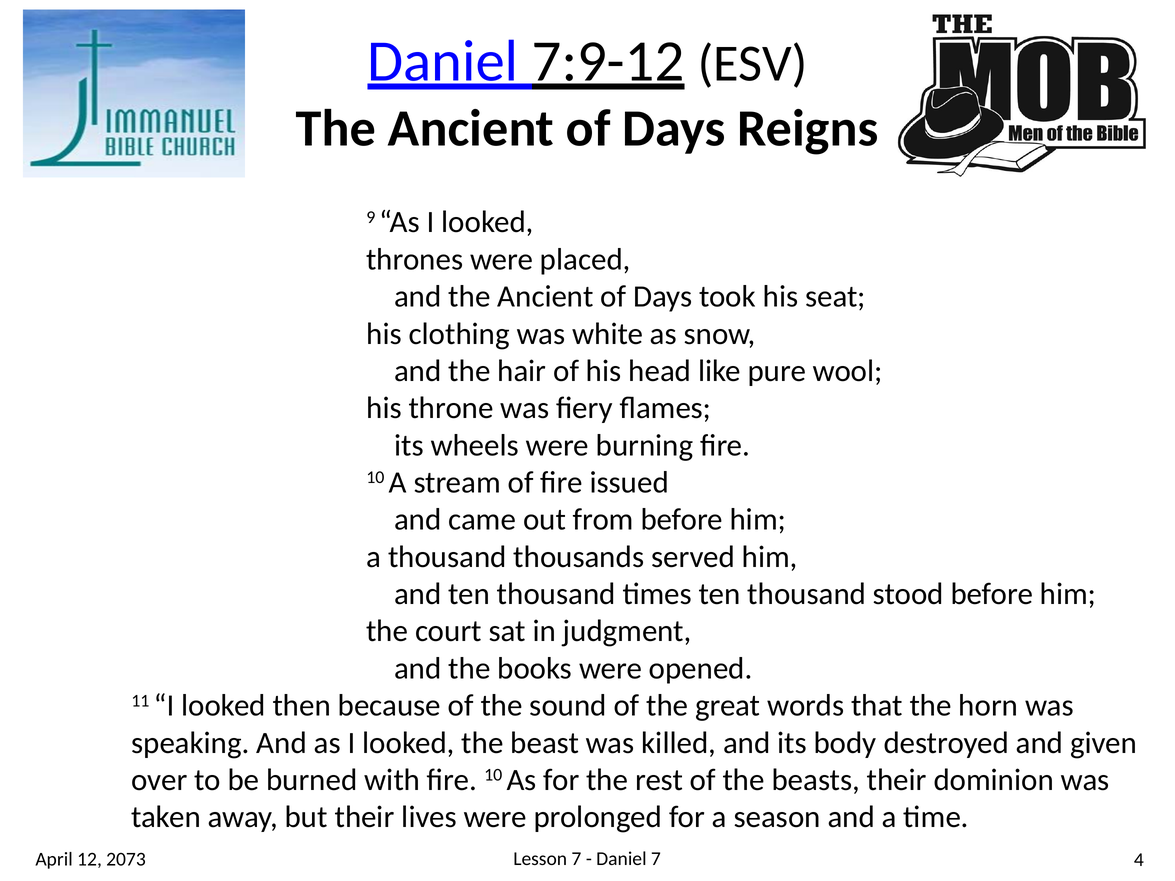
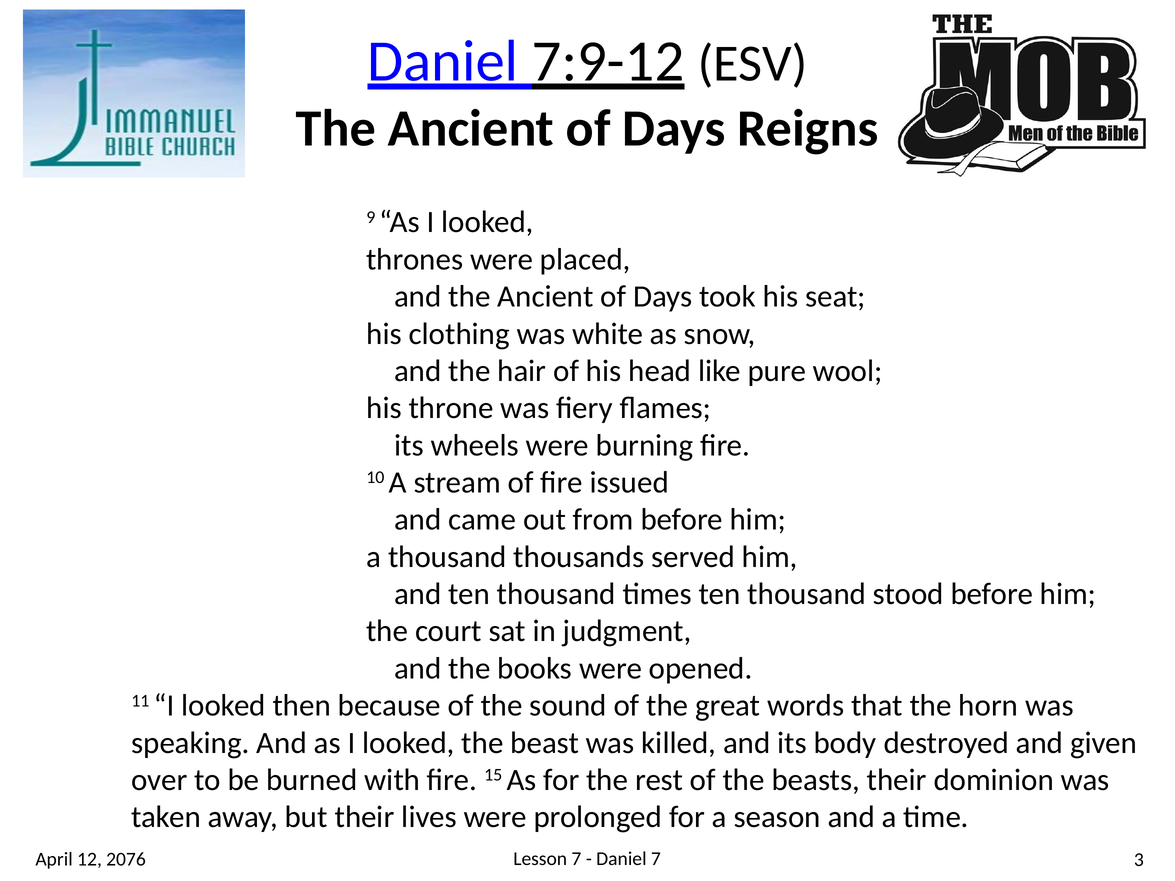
with fire 10: 10 -> 15
4: 4 -> 3
2073: 2073 -> 2076
